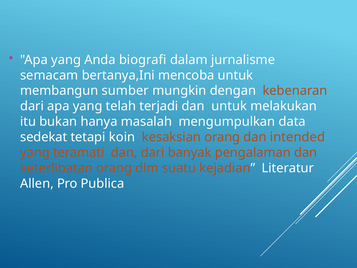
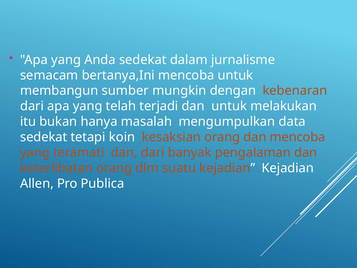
Anda biografi: biografi -> sedekat
dan intended: intended -> mencoba
kejadian Literatur: Literatur -> Kejadian
